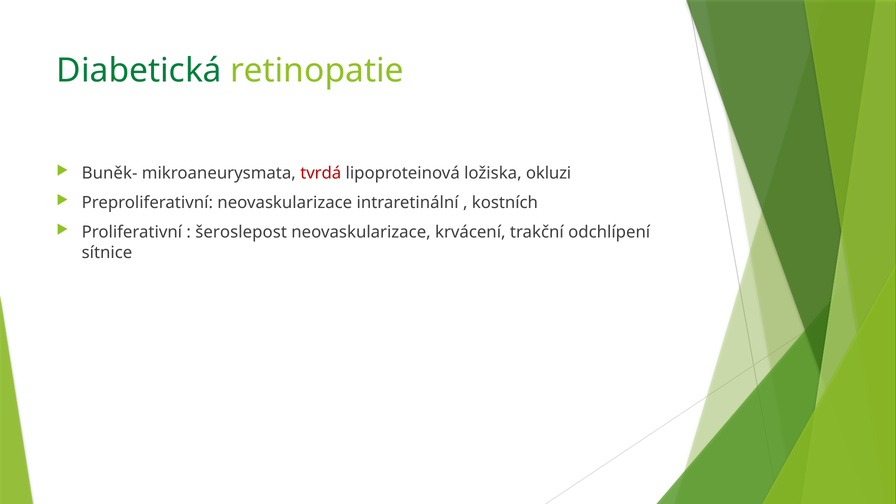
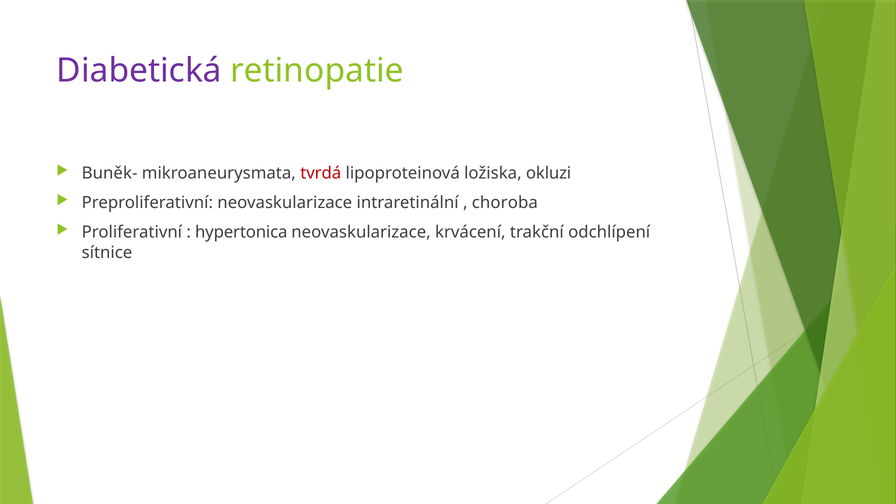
Diabetická colour: green -> purple
kostních: kostních -> choroba
šeroslepost: šeroslepost -> hypertonica
